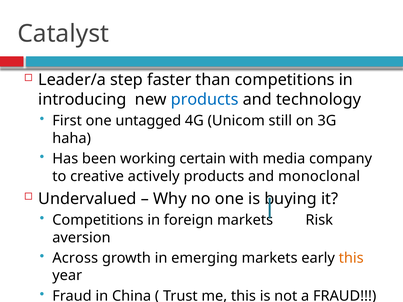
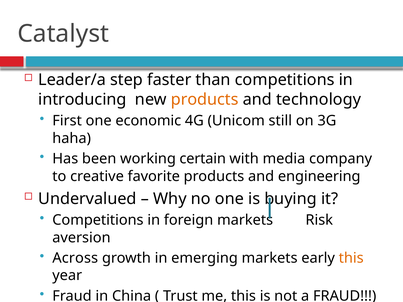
products at (205, 100) colour: blue -> orange
untagged: untagged -> economic
actively: actively -> favorite
monoclonal: monoclonal -> engineering
